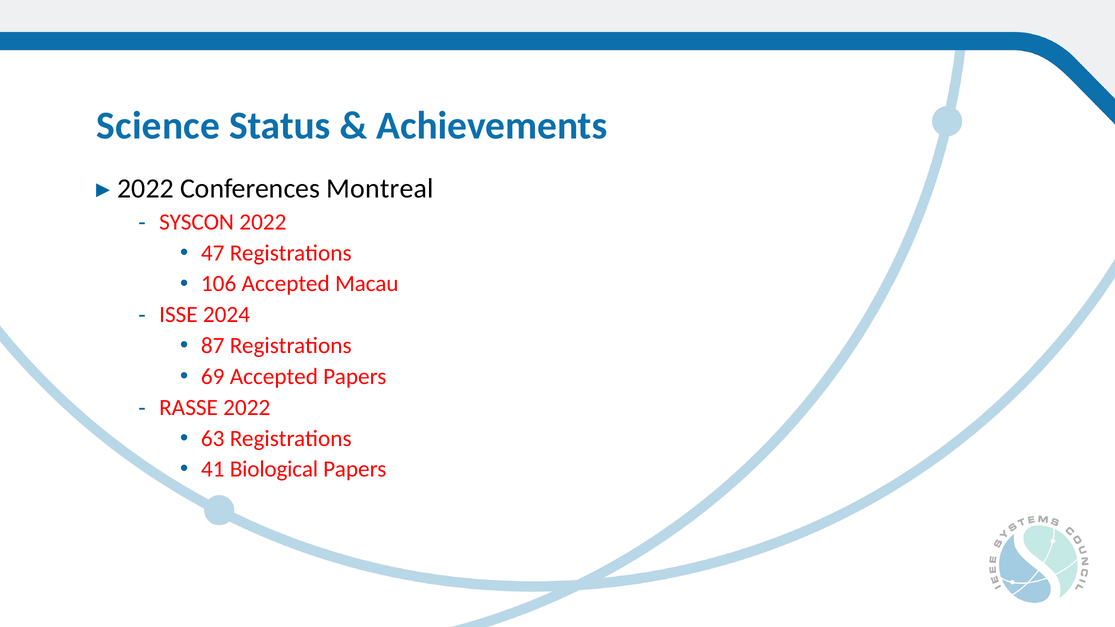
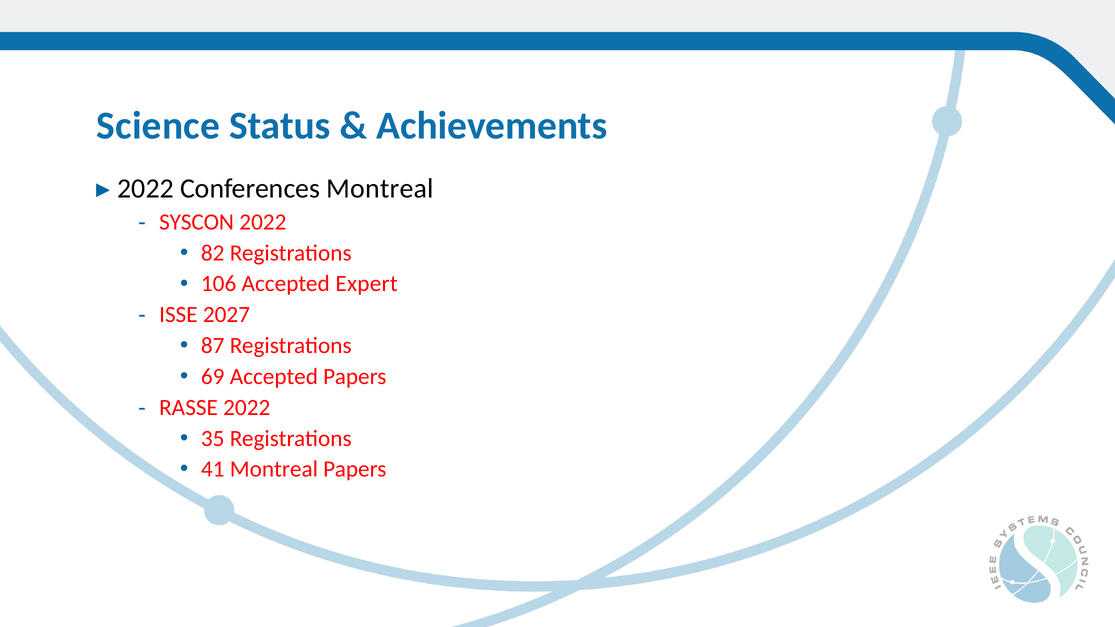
47: 47 -> 82
Macau: Macau -> Expert
2024: 2024 -> 2027
63: 63 -> 35
41 Biological: Biological -> Montreal
